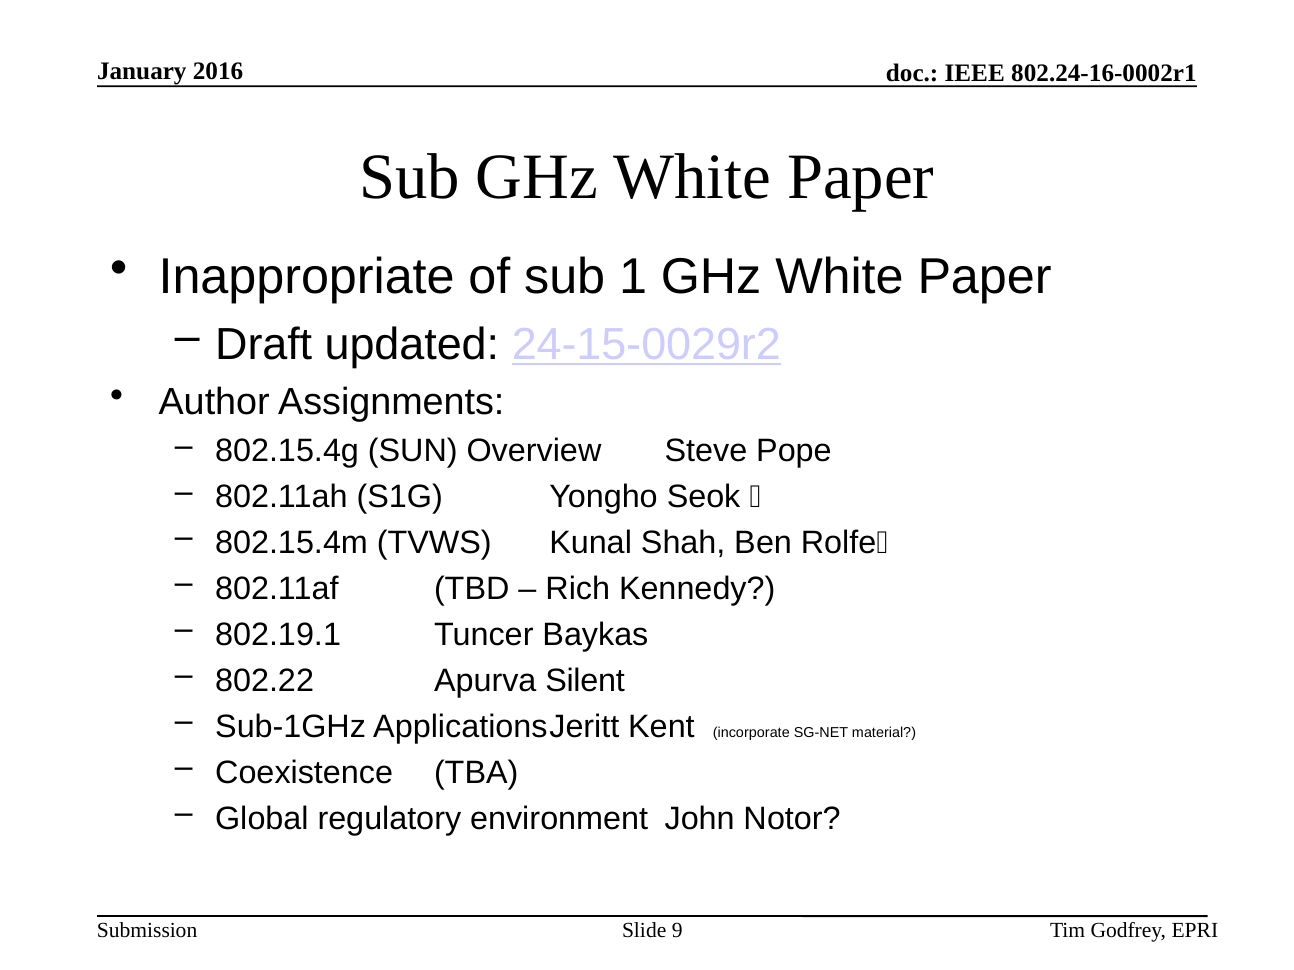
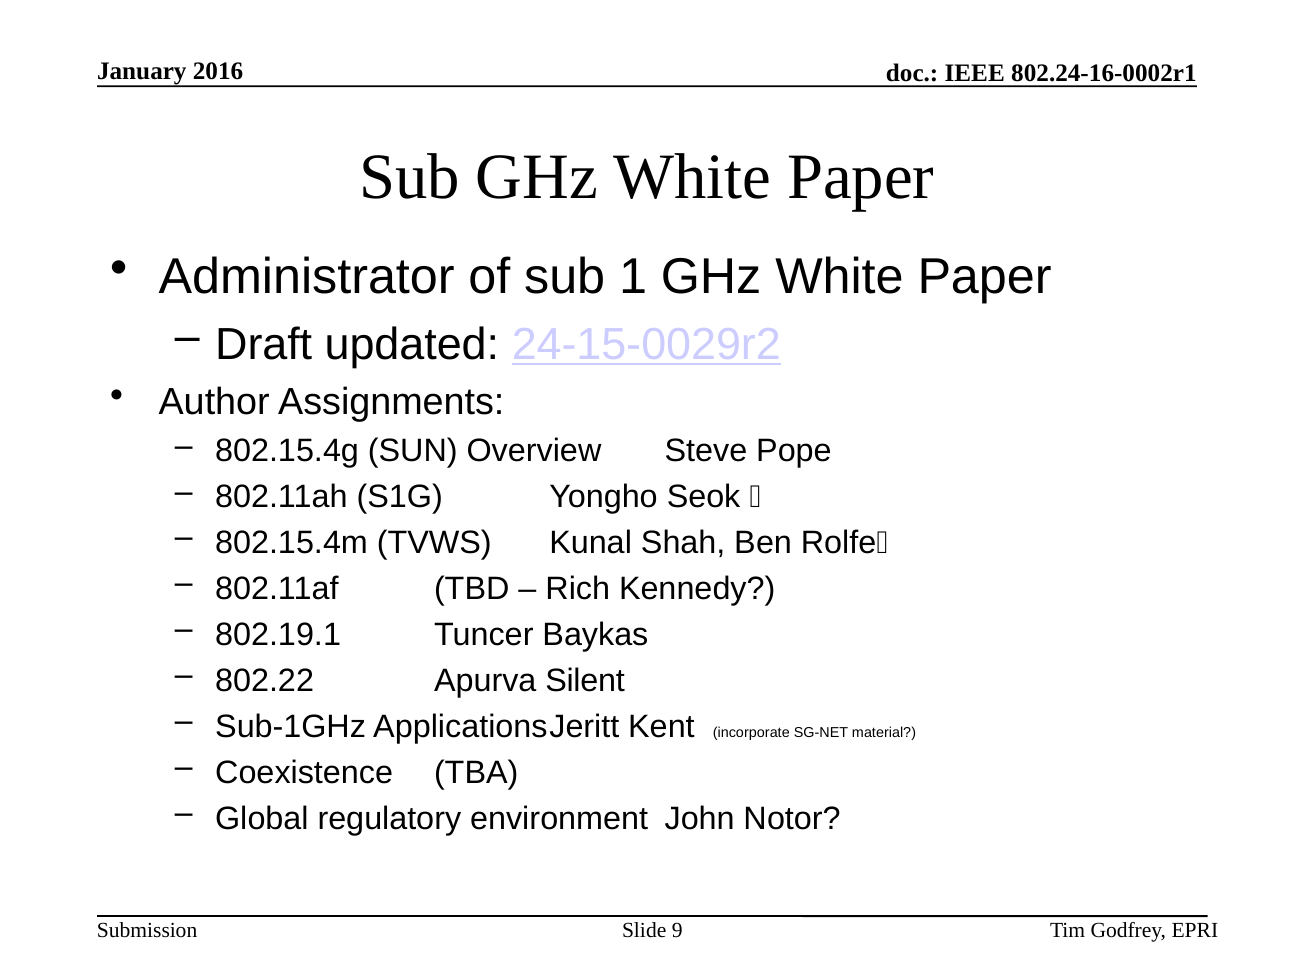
Inappropriate: Inappropriate -> Administrator
